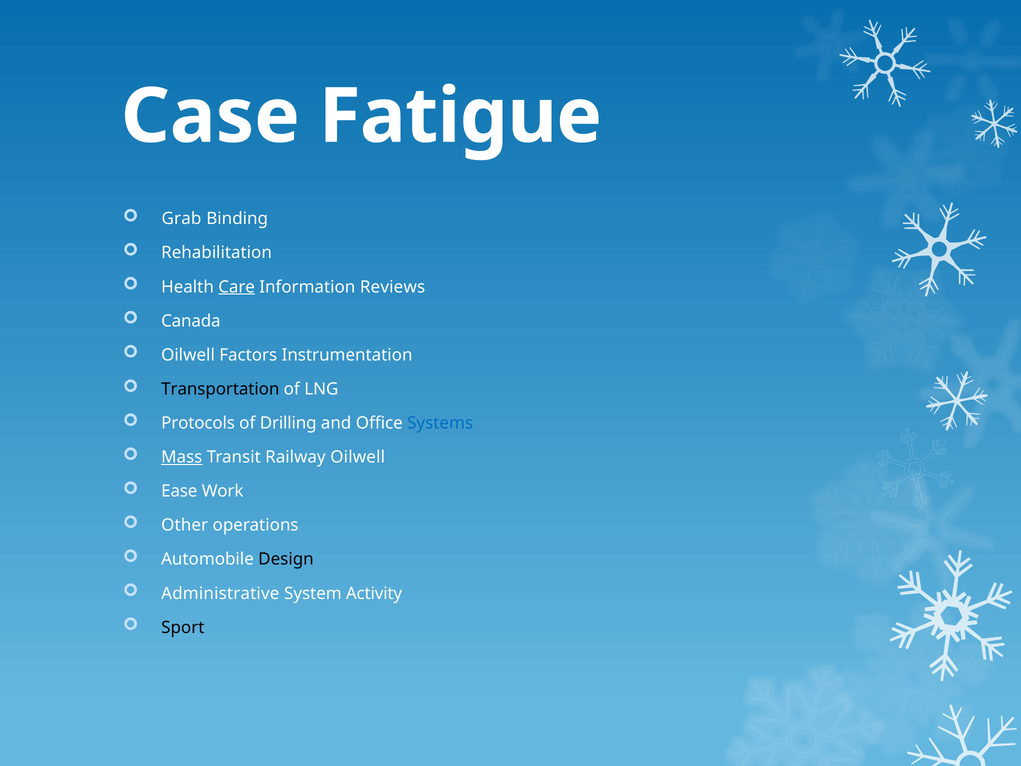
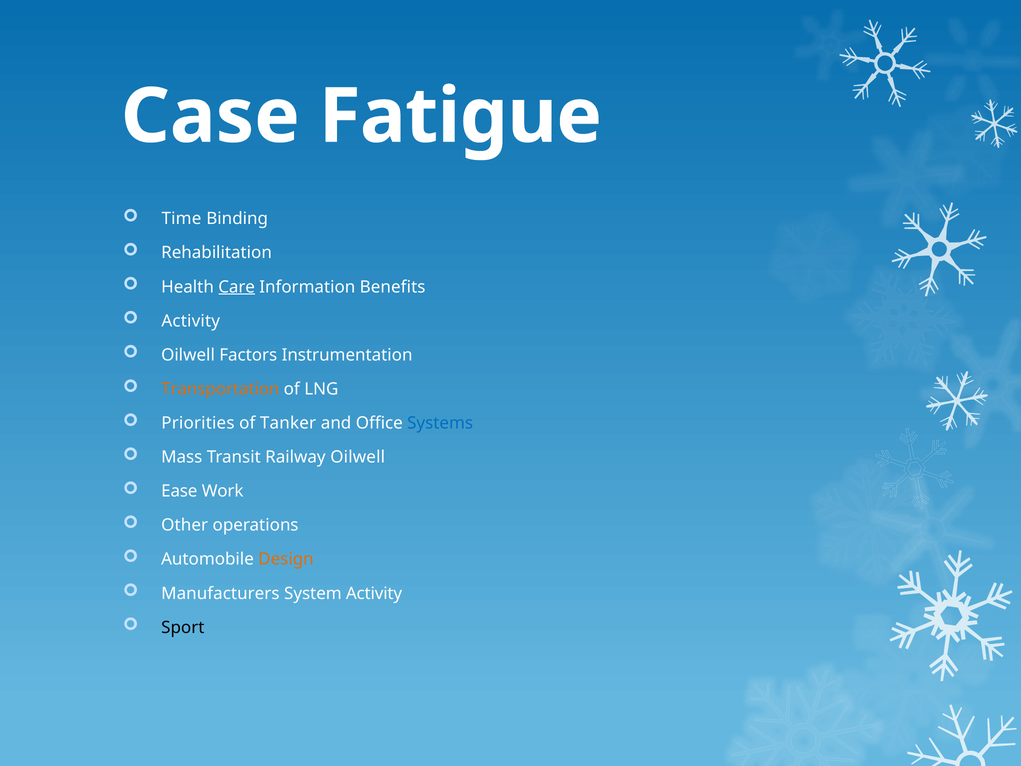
Grab: Grab -> Time
Reviews: Reviews -> Benefits
Canada at (191, 321): Canada -> Activity
Transportation colour: black -> orange
Protocols: Protocols -> Priorities
Drilling: Drilling -> Tanker
Mass underline: present -> none
Design colour: black -> orange
Administrative: Administrative -> Manufacturers
